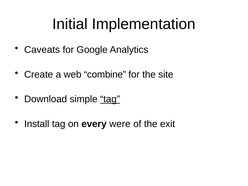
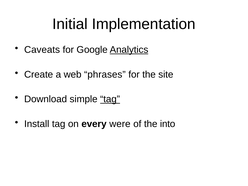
Analytics underline: none -> present
combine: combine -> phrases
exit: exit -> into
